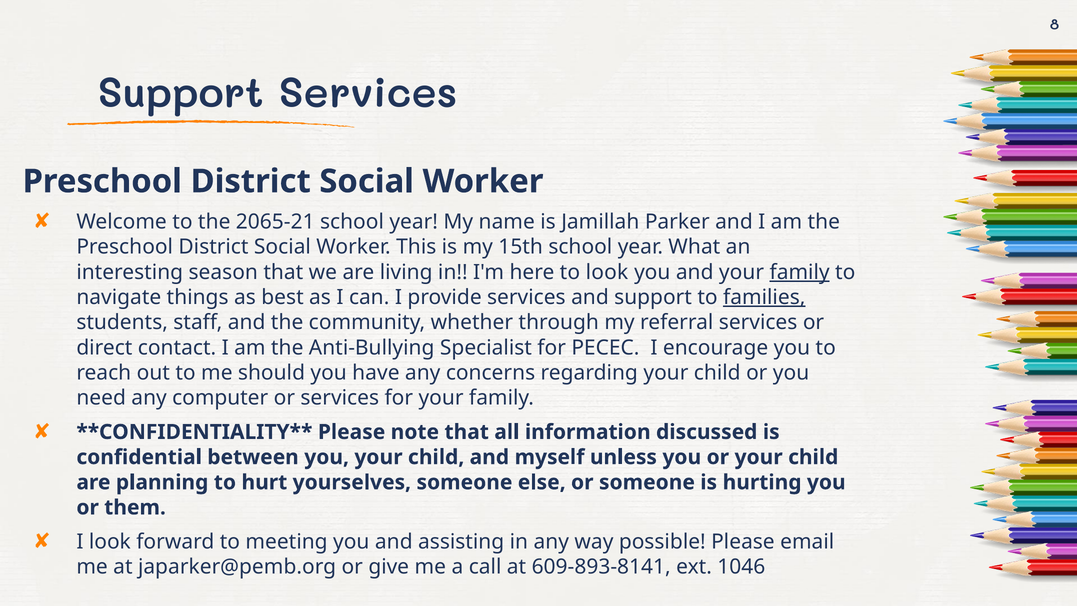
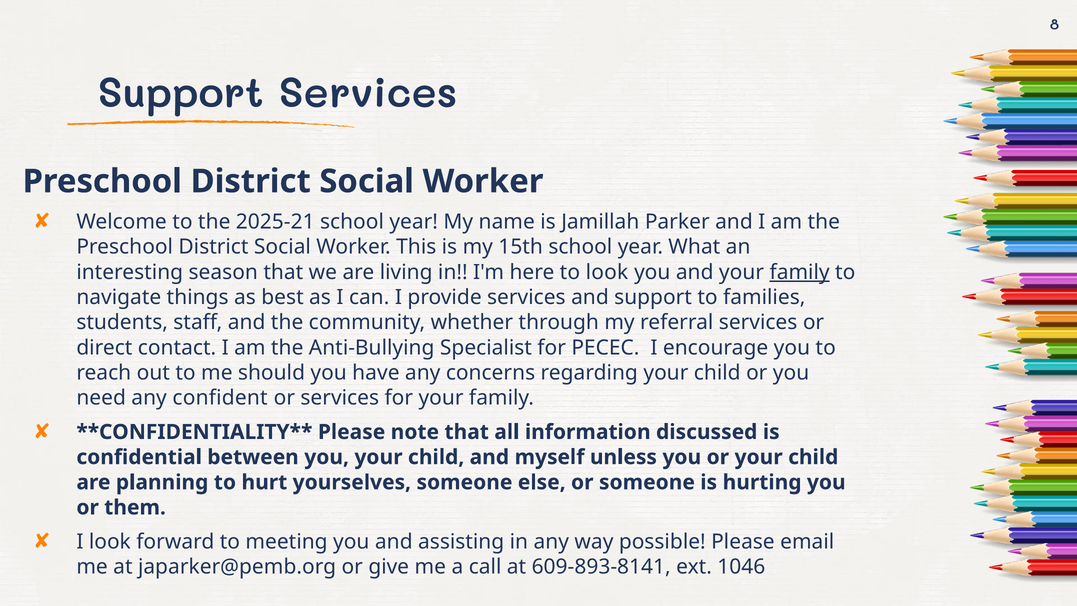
2065-21: 2065-21 -> 2025-21
families underline: present -> none
computer: computer -> confident
